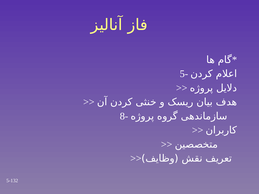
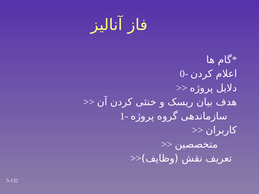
5-: 5- -> 0-
8-: 8- -> 1-
